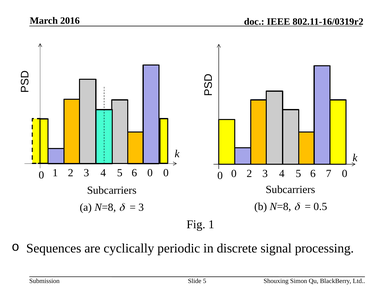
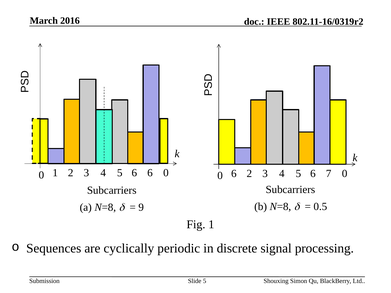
6 0: 0 -> 6
0 at (234, 174): 0 -> 6
3 at (141, 207): 3 -> 9
